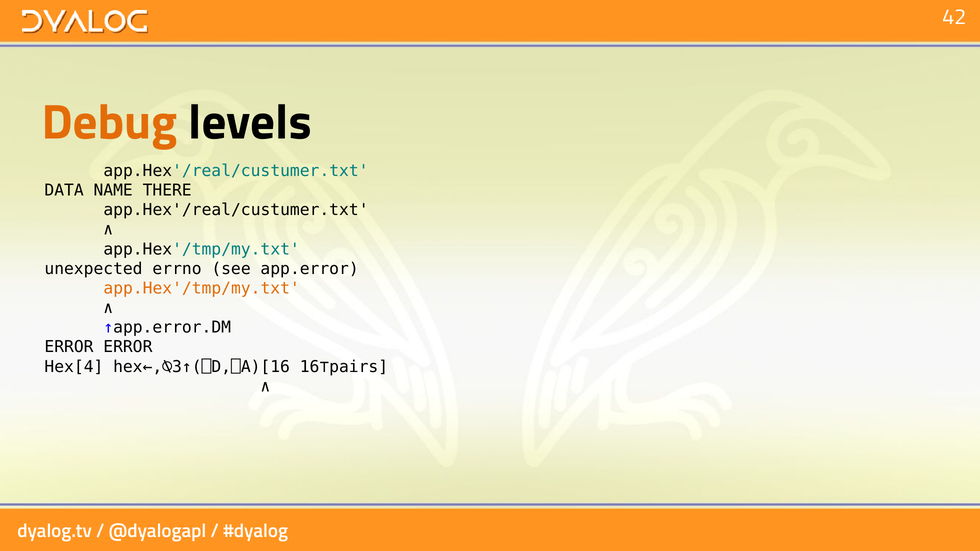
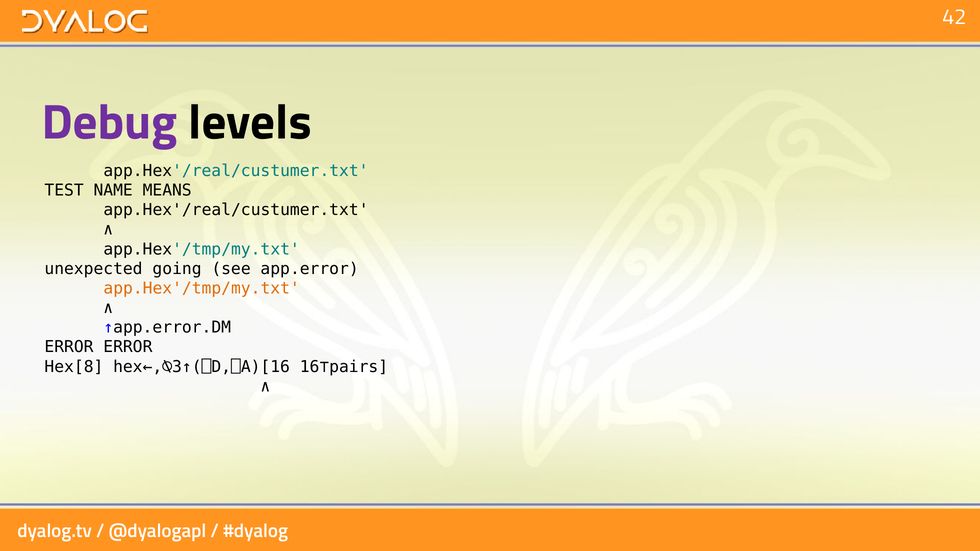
Debug colour: orange -> purple
DATA: DATA -> TEST
THERE: THERE -> MEANS
errno: errno -> going
Hex[4: Hex[4 -> Hex[8
